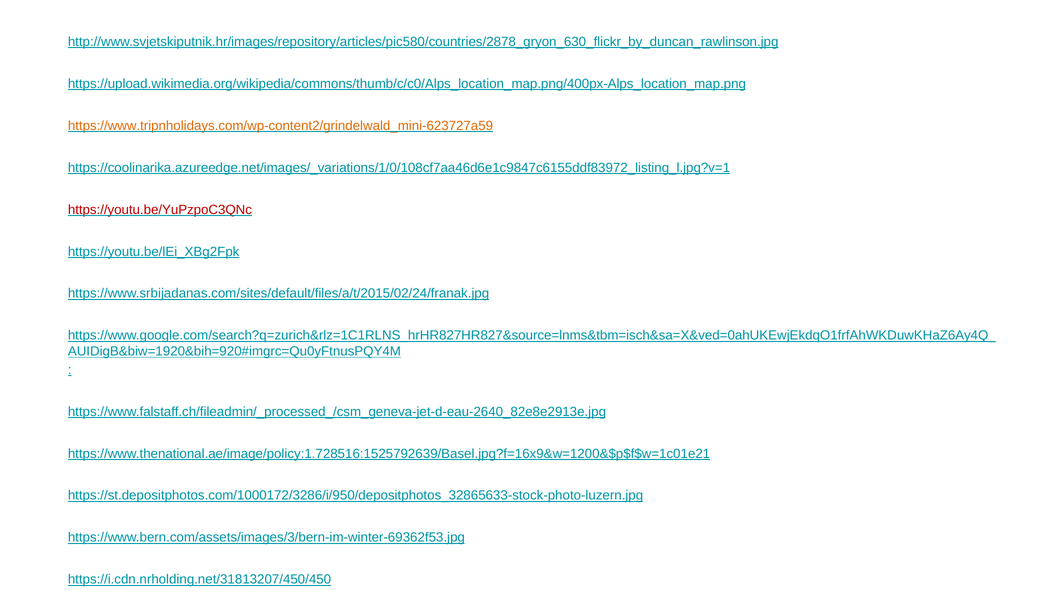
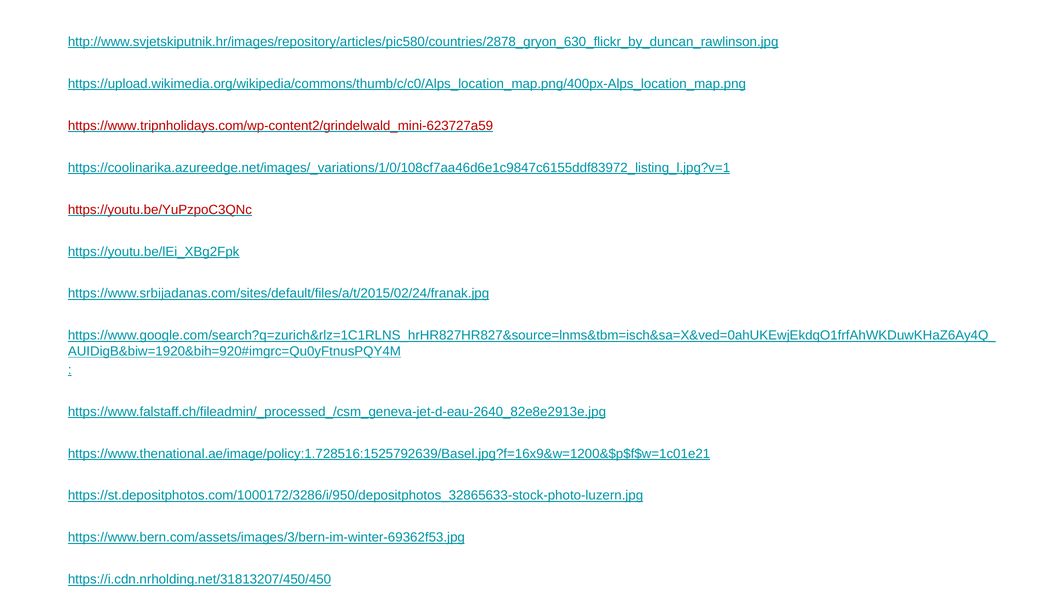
https://www.tripnholidays.com/wp-content2/grindelwald_mini-623727a59 colour: orange -> red
